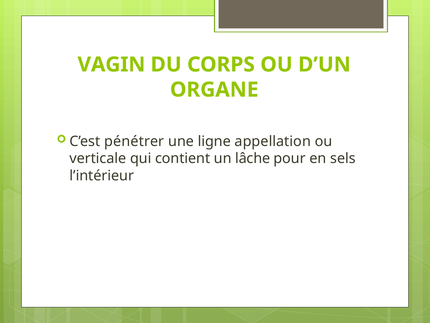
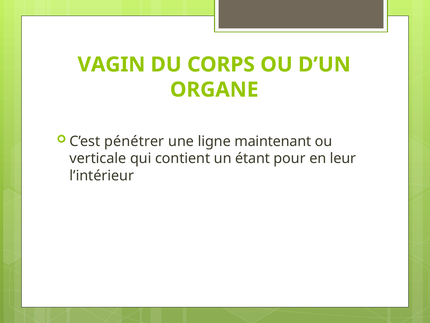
appellation: appellation -> maintenant
lâche: lâche -> étant
sels: sels -> leur
